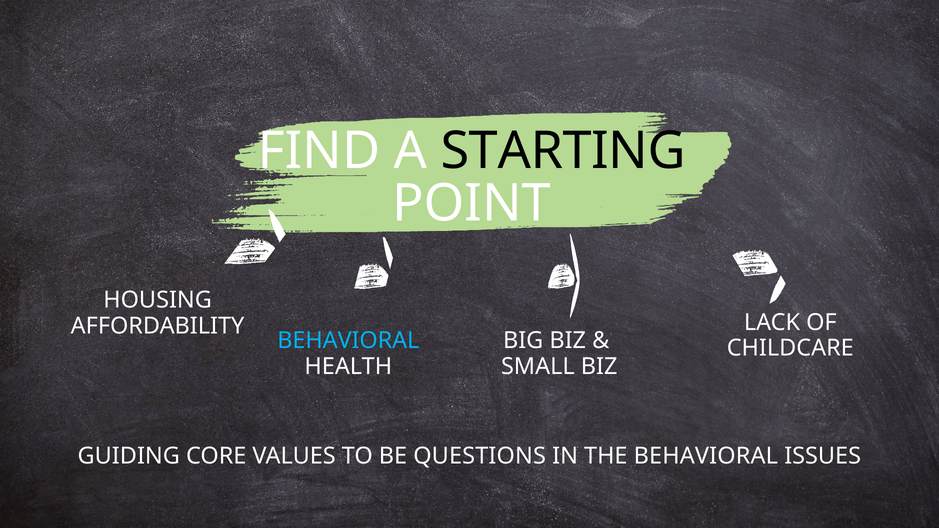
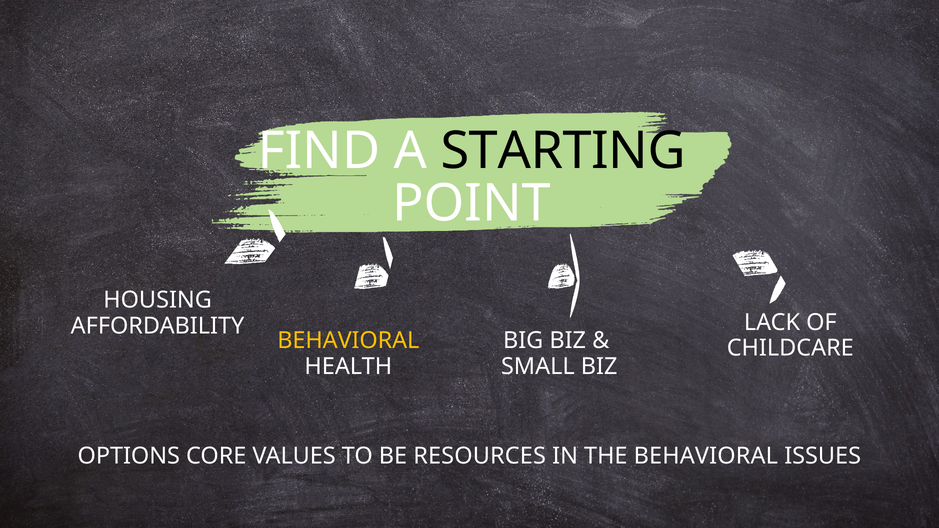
BEHAVIORAL at (348, 341) colour: light blue -> yellow
GUIDING: GUIDING -> OPTIONS
QUESTIONS: QUESTIONS -> RESOURCES
